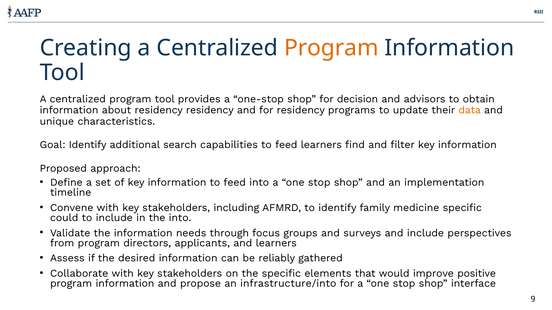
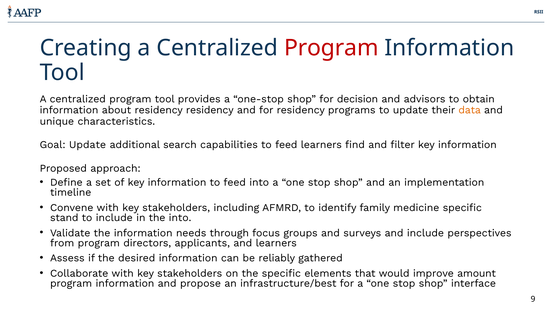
Program at (331, 48) colour: orange -> red
Goal Identify: Identify -> Update
could: could -> stand
positive: positive -> amount
infrastructure/into: infrastructure/into -> infrastructure/best
